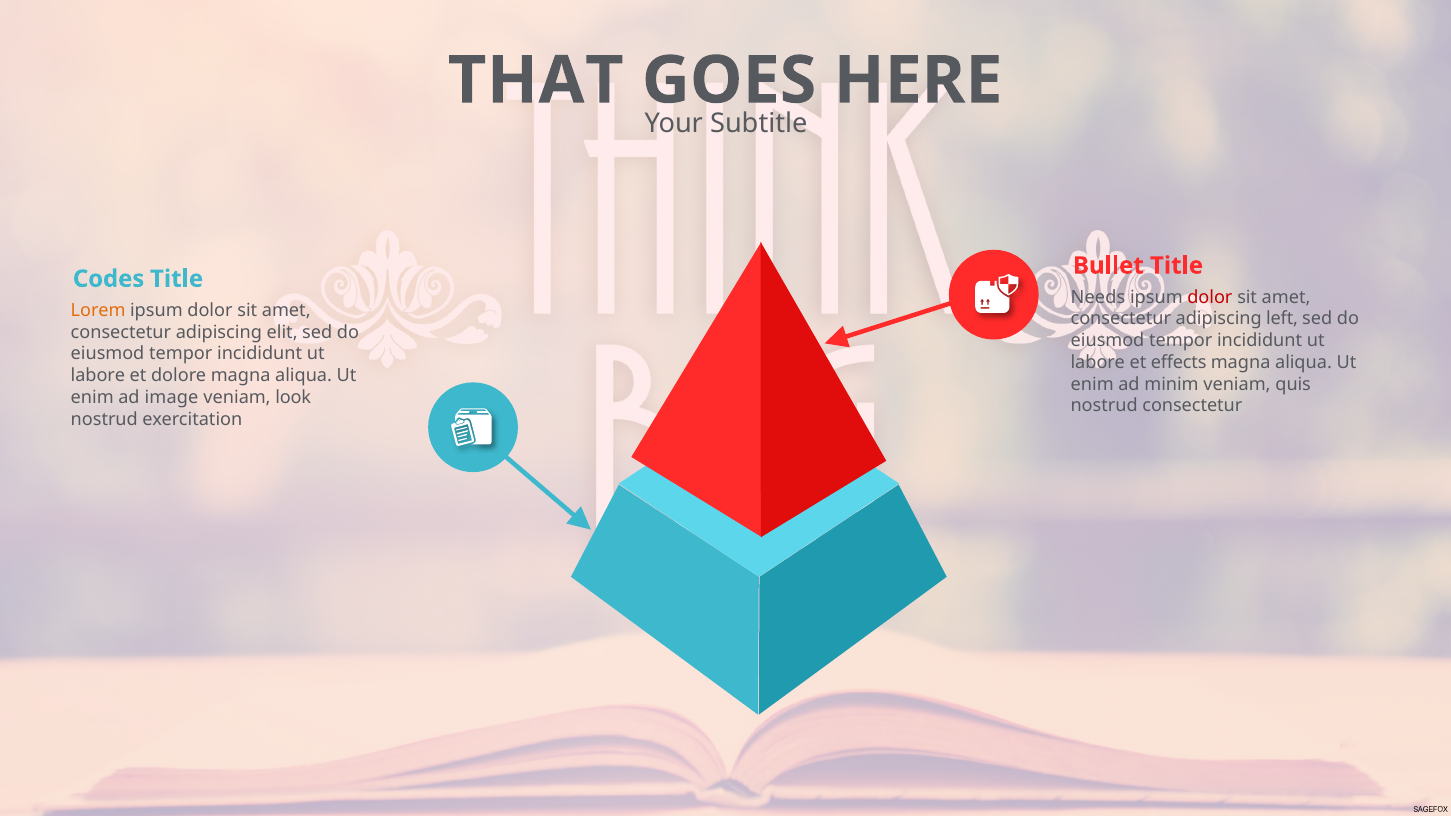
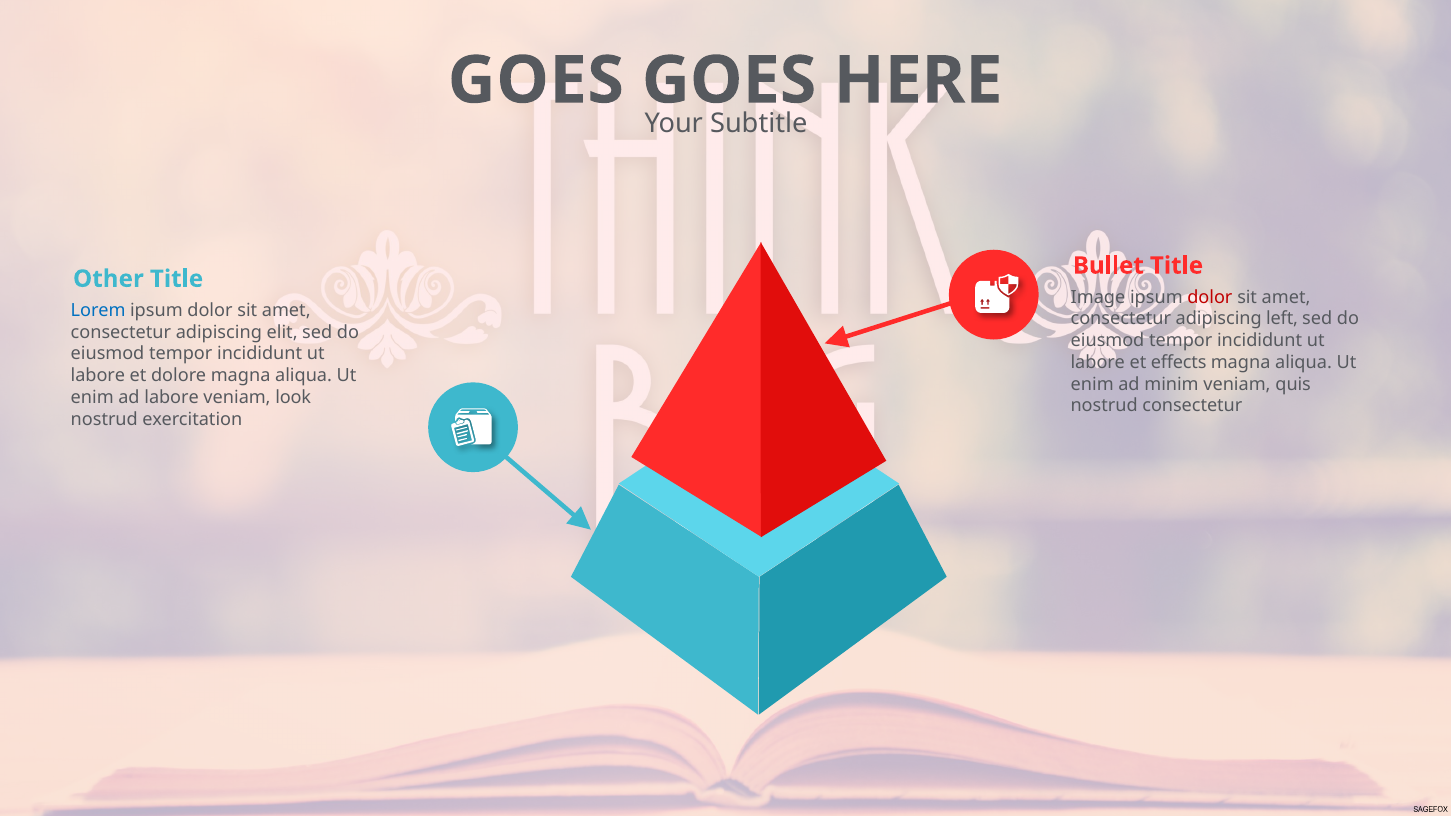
THAT at (536, 81): THAT -> GOES
Codes: Codes -> Other
Needs: Needs -> Image
Lorem colour: orange -> blue
ad image: image -> labore
